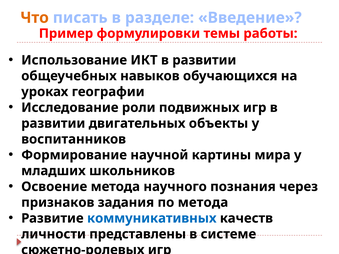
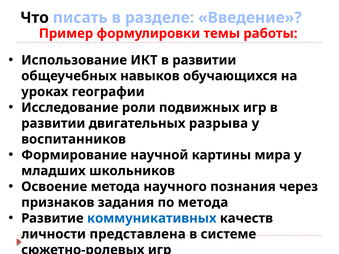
Что colour: orange -> black
объекты: объекты -> разрыва
представлены: представлены -> представлена
